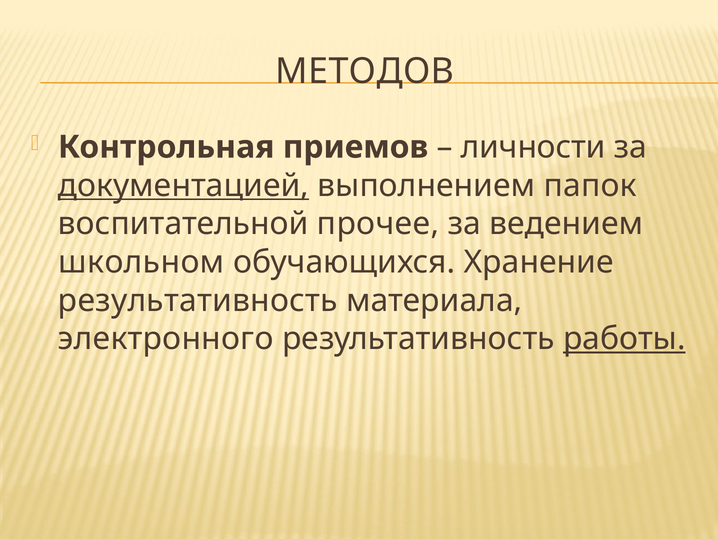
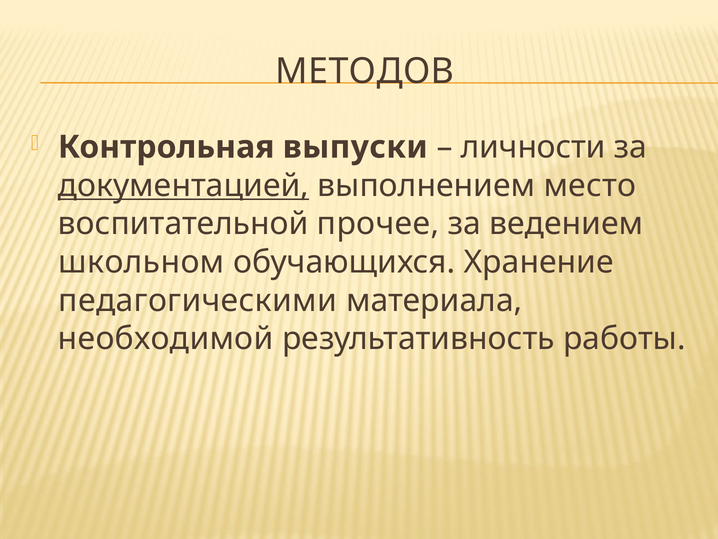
приемов: приемов -> выпуски
папок: папок -> место
результативность at (198, 300): результативность -> педагогическими
электронного: электронного -> необходимой
работы underline: present -> none
